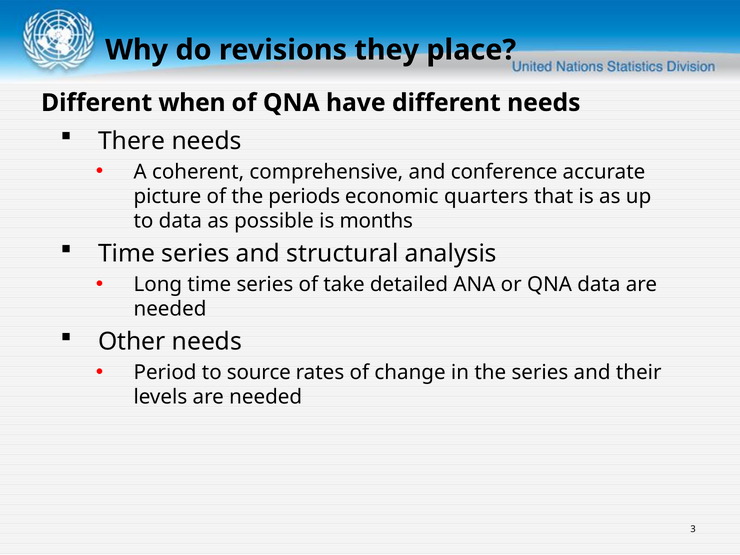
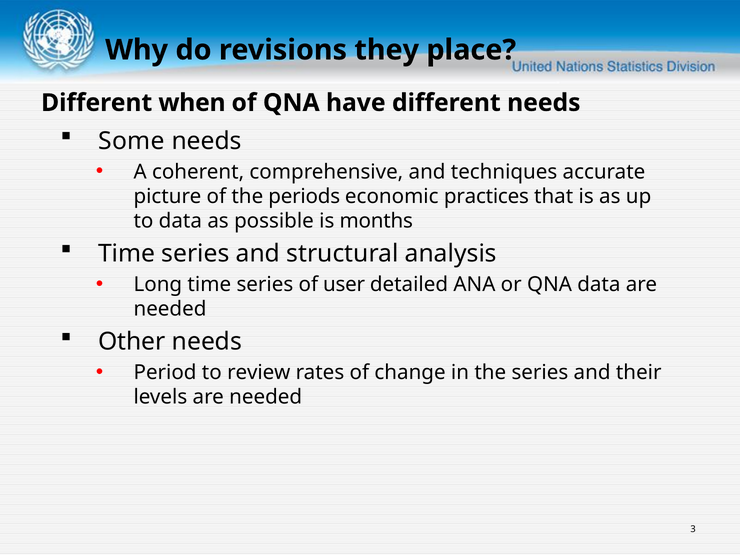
There: There -> Some
conference: conference -> techniques
quarters: quarters -> practices
take: take -> user
source: source -> review
